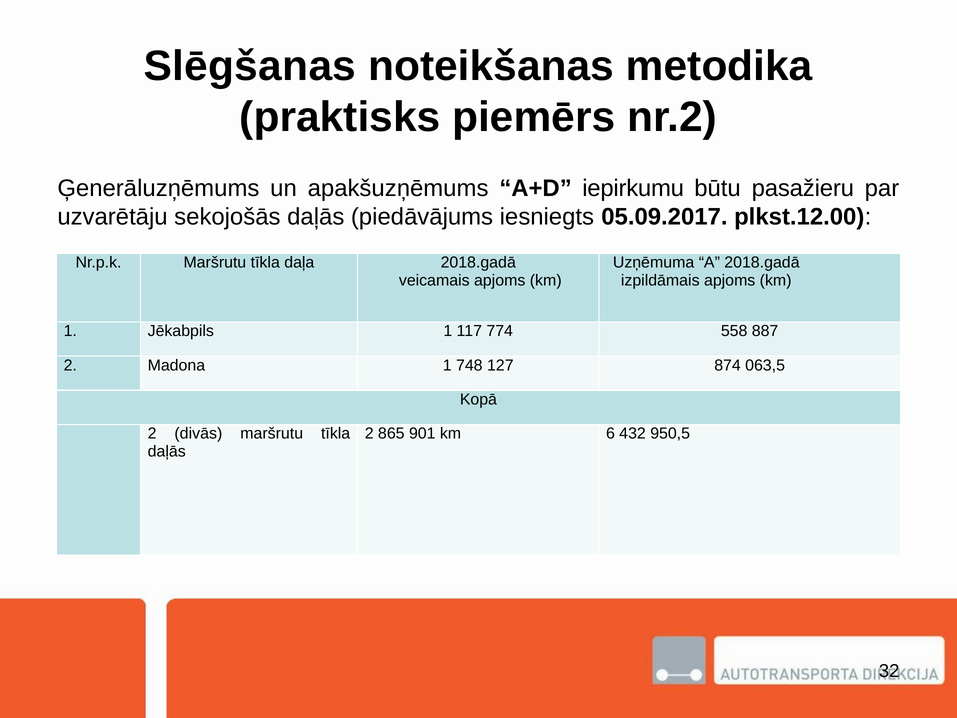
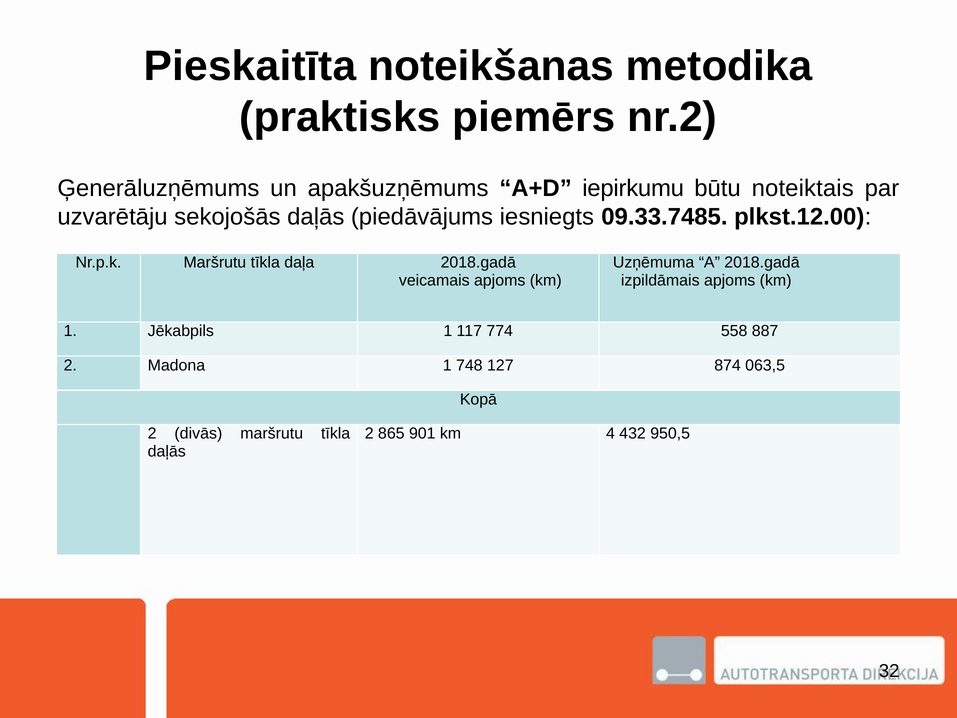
Slēgšanas: Slēgšanas -> Pieskaitīta
pasažieru: pasažieru -> noteiktais
05.09.2017: 05.09.2017 -> 09.33.7485
6: 6 -> 4
